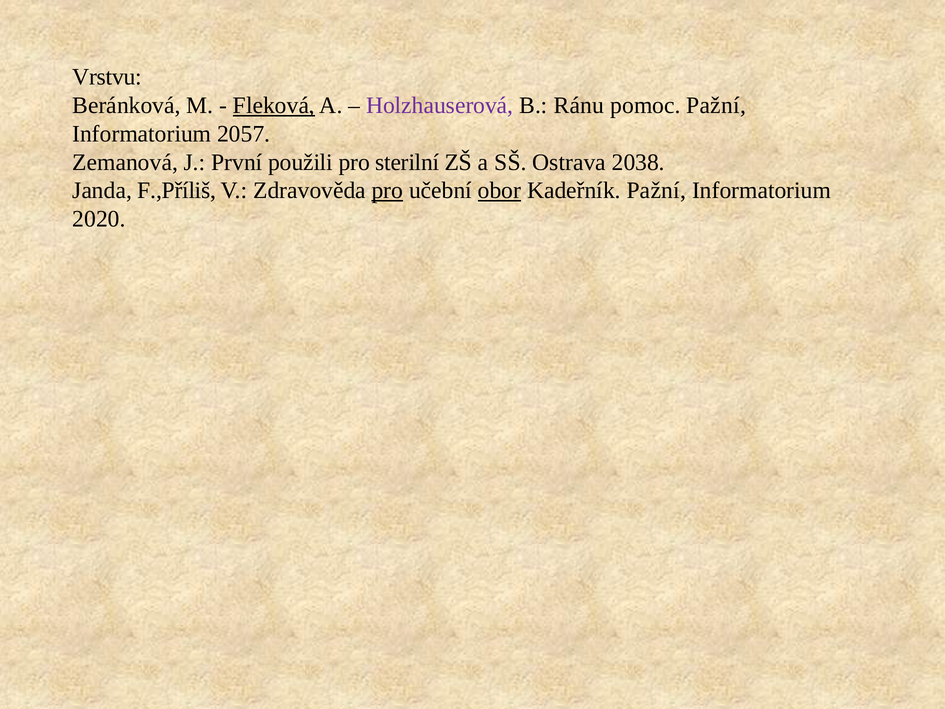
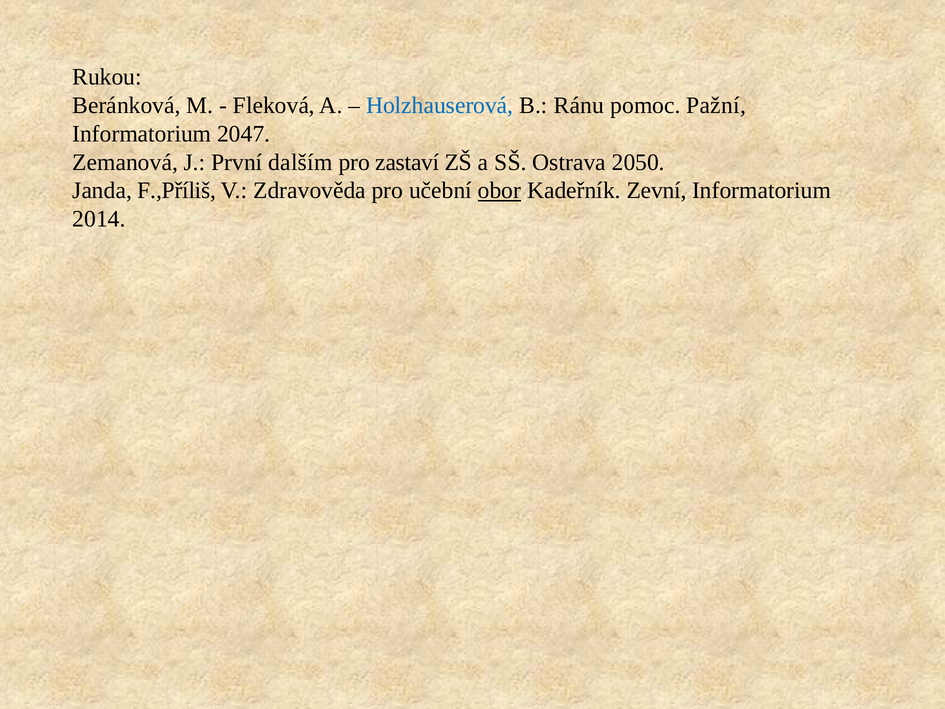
Vrstvu: Vrstvu -> Rukou
Fleková underline: present -> none
Holzhauserová colour: purple -> blue
2057: 2057 -> 2047
použili: použili -> dalším
sterilní: sterilní -> zastaví
2038: 2038 -> 2050
pro at (387, 191) underline: present -> none
Kadeřník Pažní: Pažní -> Zevní
2020: 2020 -> 2014
